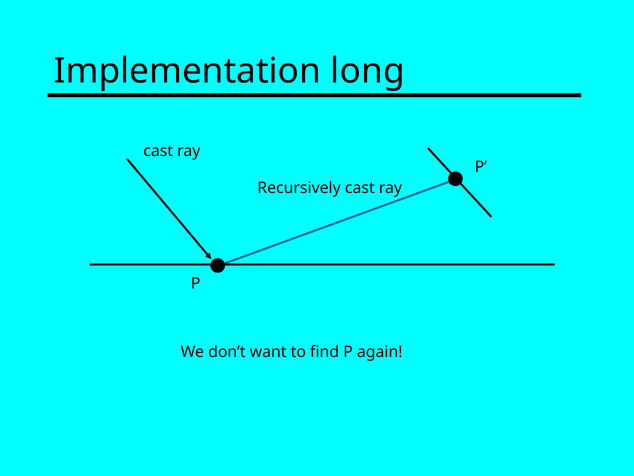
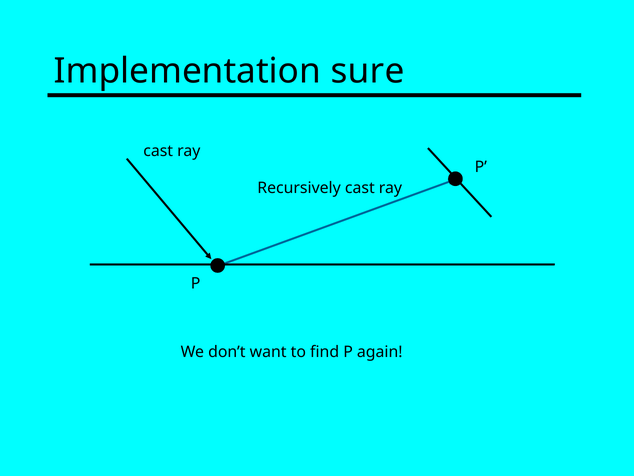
long: long -> sure
